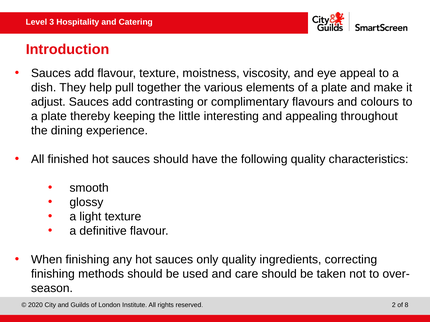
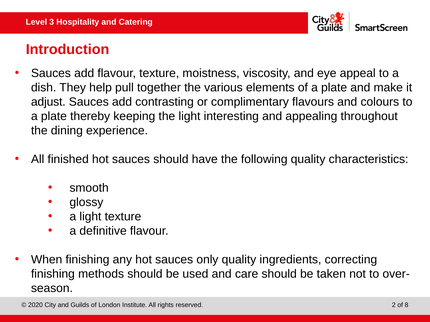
the little: little -> light
